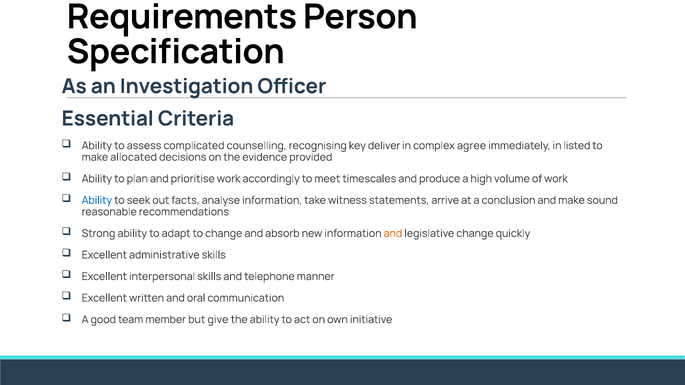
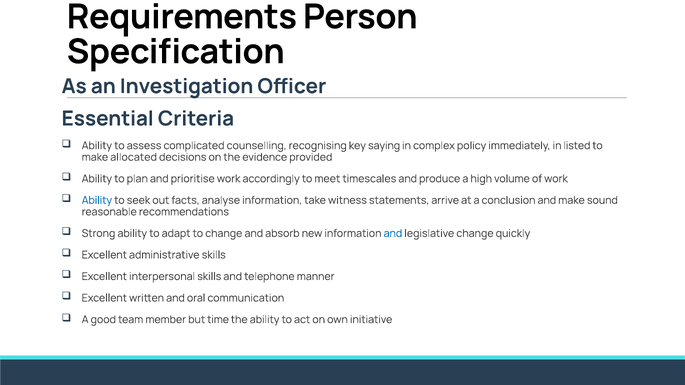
deliver: deliver -> saying
agree: agree -> policy
and at (393, 234) colour: orange -> blue
give: give -> time
